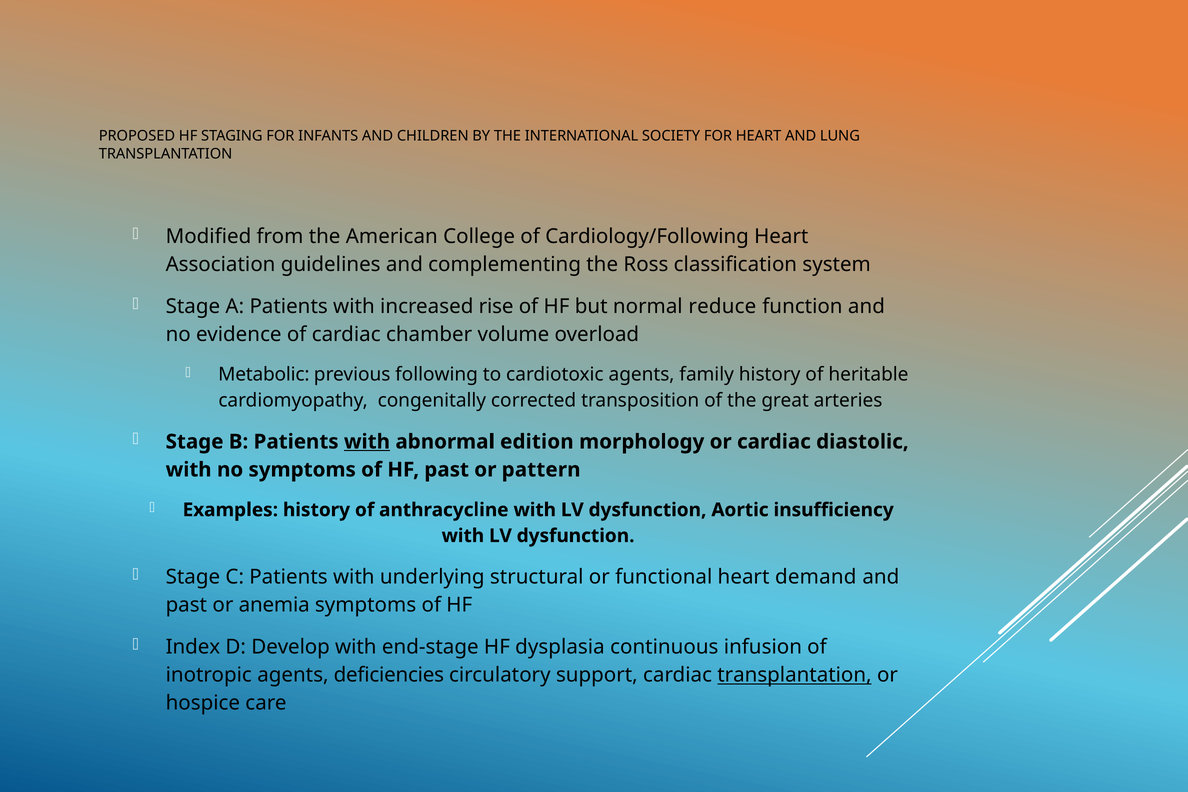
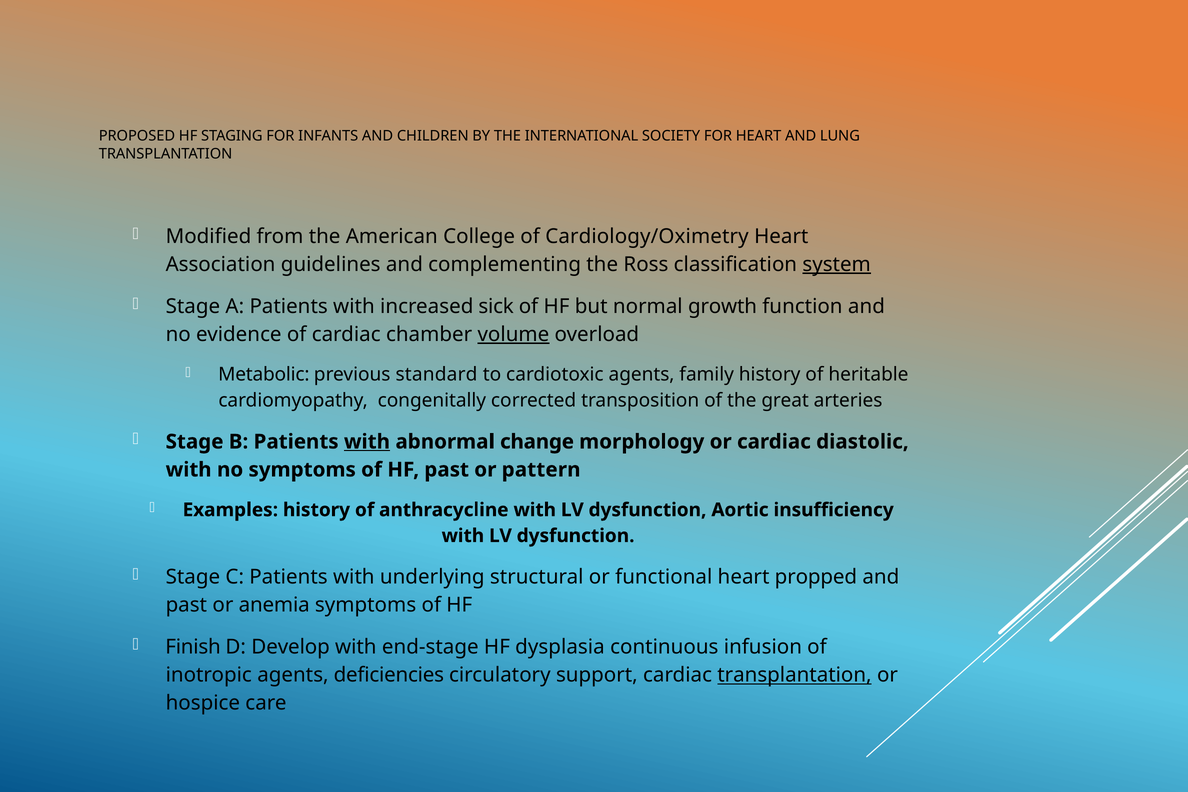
Cardiology/Following: Cardiology/Following -> Cardiology/Oximetry
system underline: none -> present
rise: rise -> sick
reduce: reduce -> growth
volume underline: none -> present
following: following -> standard
edition: edition -> change
demand: demand -> propped
Index: Index -> Finish
